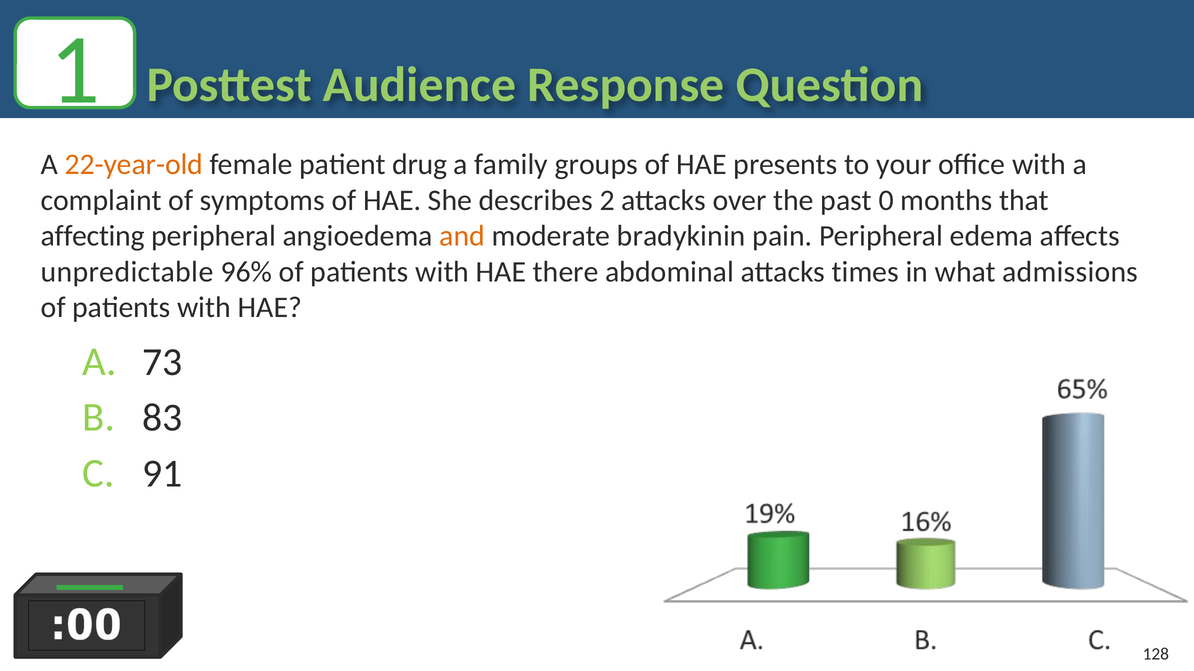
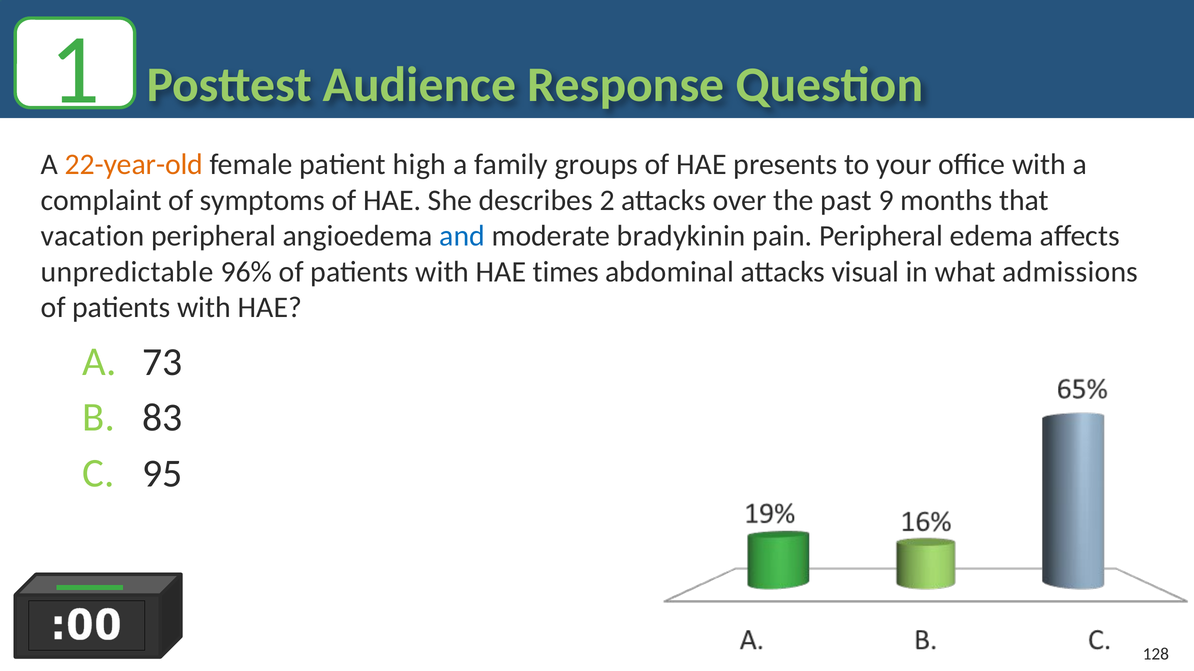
drug: drug -> high
0: 0 -> 9
affecting: affecting -> vacation
and colour: orange -> blue
there: there -> times
times: times -> visual
91: 91 -> 95
